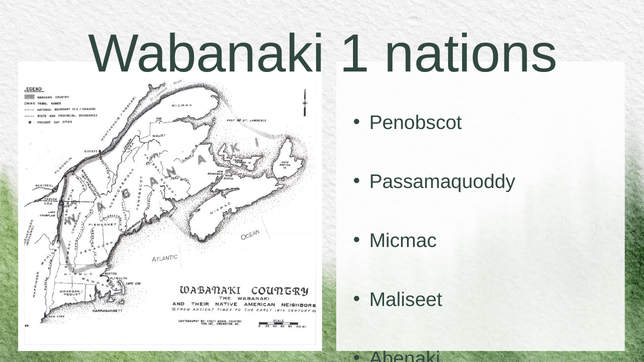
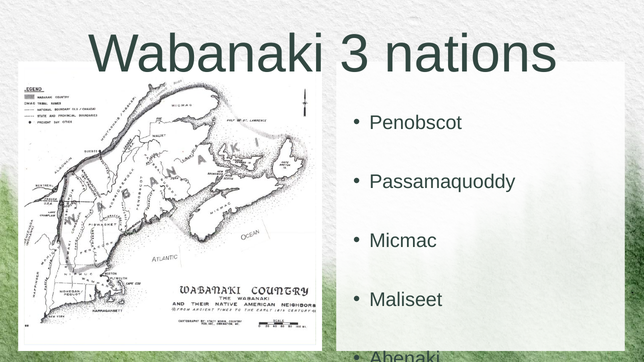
1: 1 -> 3
